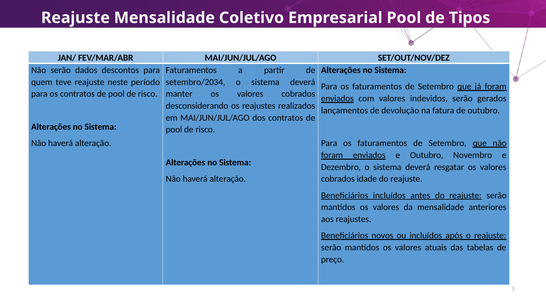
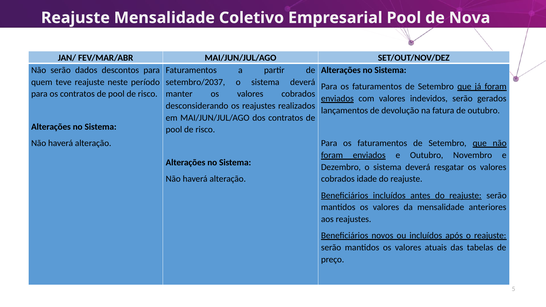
Tipos: Tipos -> Nova
setembro/2034: setembro/2034 -> setembro/2037
